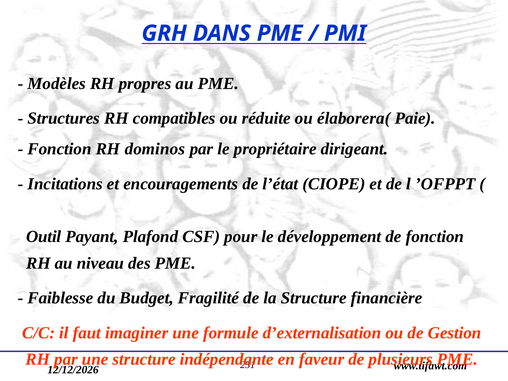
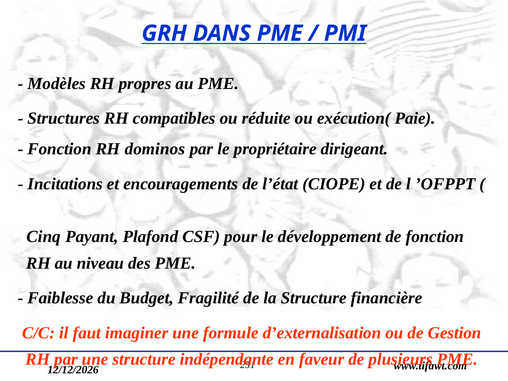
élaborera(: élaborera( -> exécution(
Outil: Outil -> Cinq
